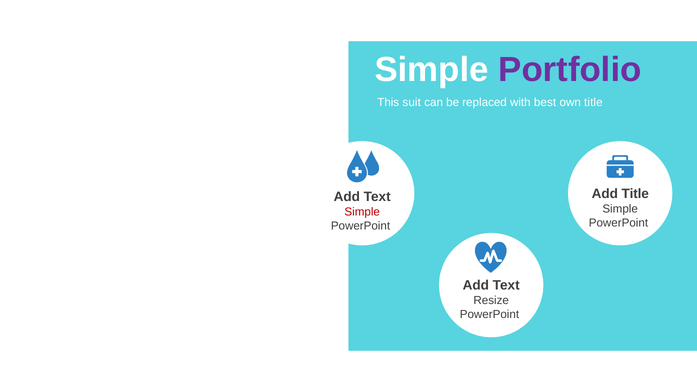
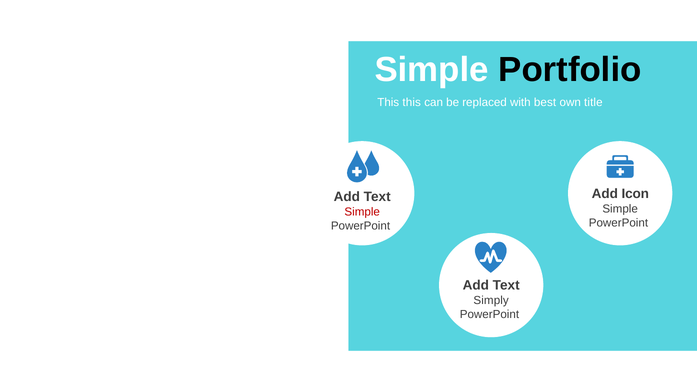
Portfolio colour: purple -> black
This suit: suit -> this
Add Title: Title -> Icon
Resize: Resize -> Simply
